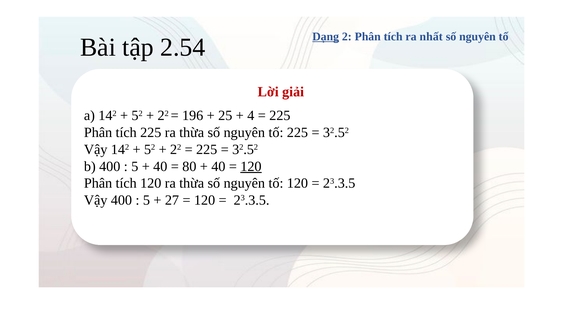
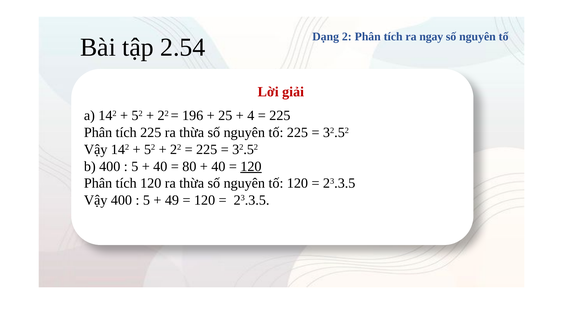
Dạng underline: present -> none
nhất: nhất -> ngay
27: 27 -> 49
